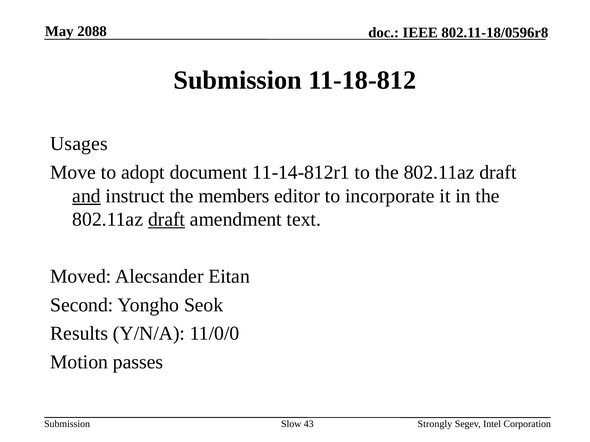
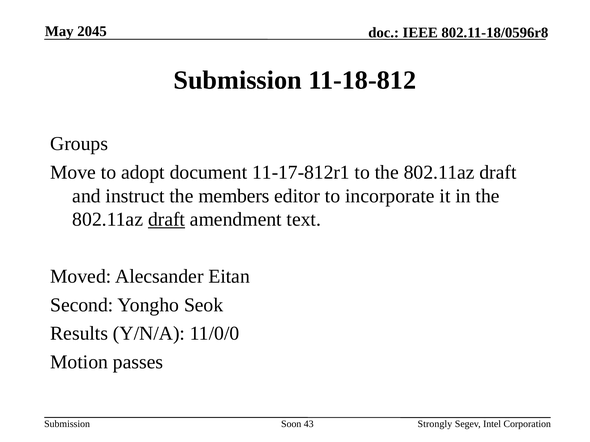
2088: 2088 -> 2045
Usages: Usages -> Groups
11-14-812r1: 11-14-812r1 -> 11-17-812r1
and underline: present -> none
Slow: Slow -> Soon
